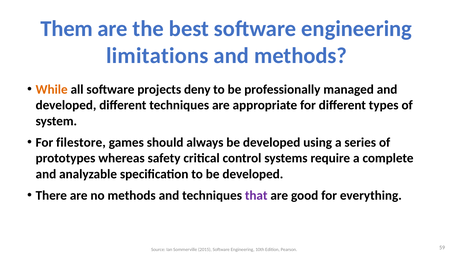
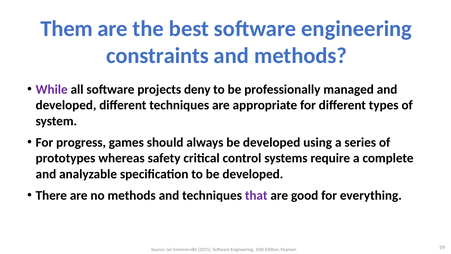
limitations: limitations -> constraints
While colour: orange -> purple
filestore: filestore -> progress
